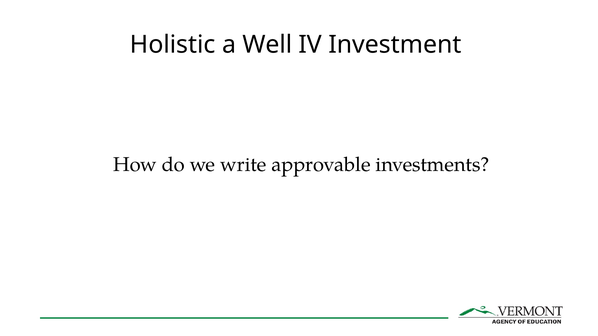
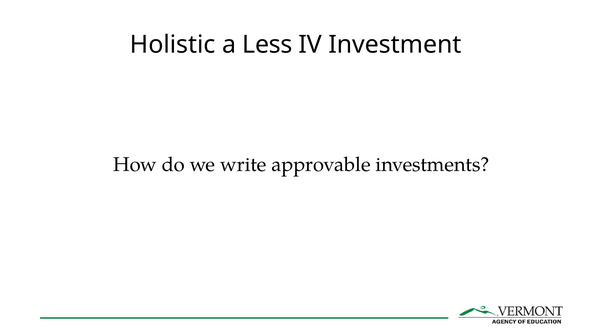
Well: Well -> Less
